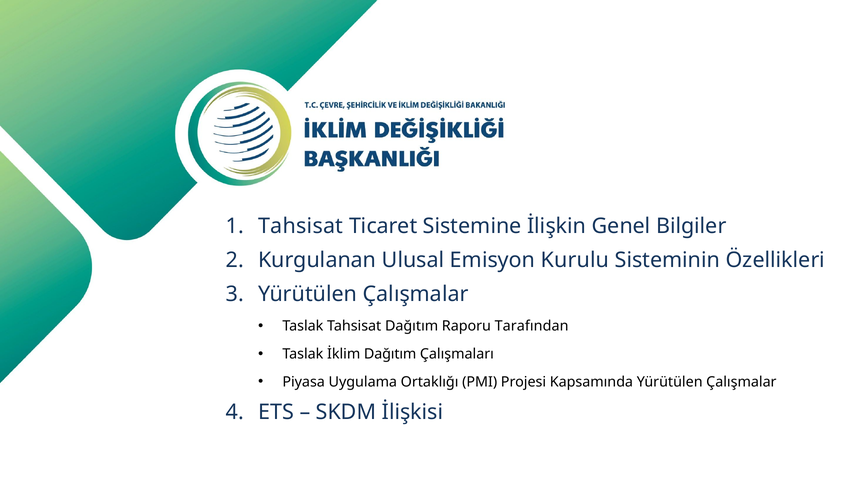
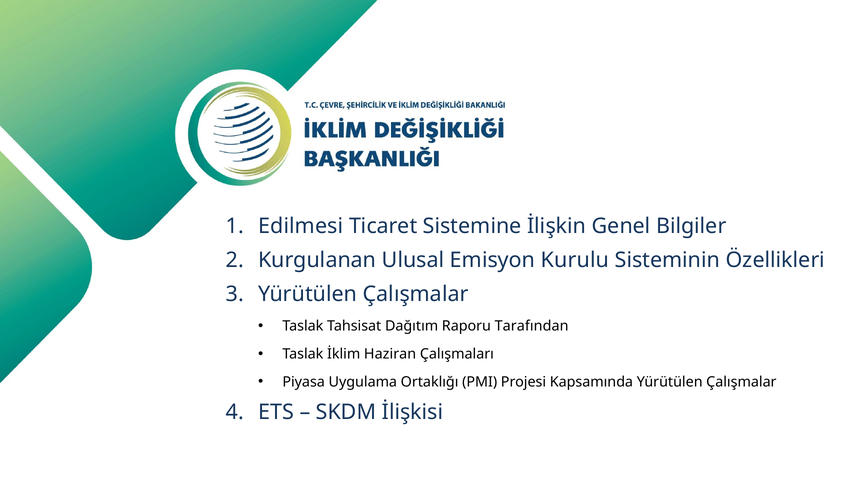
Tahsisat at (301, 226): Tahsisat -> Edilmesi
İklim Dağıtım: Dağıtım -> Haziran
